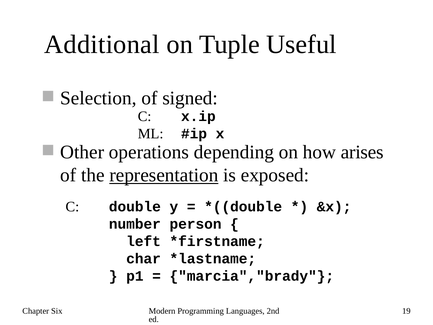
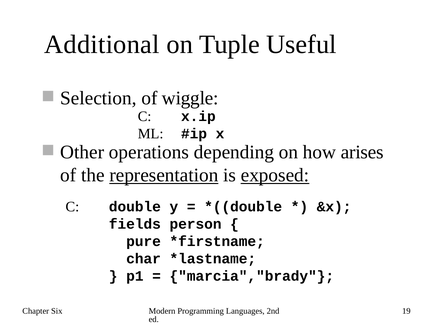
signed: signed -> wiggle
exposed underline: none -> present
number: number -> fields
left: left -> pure
